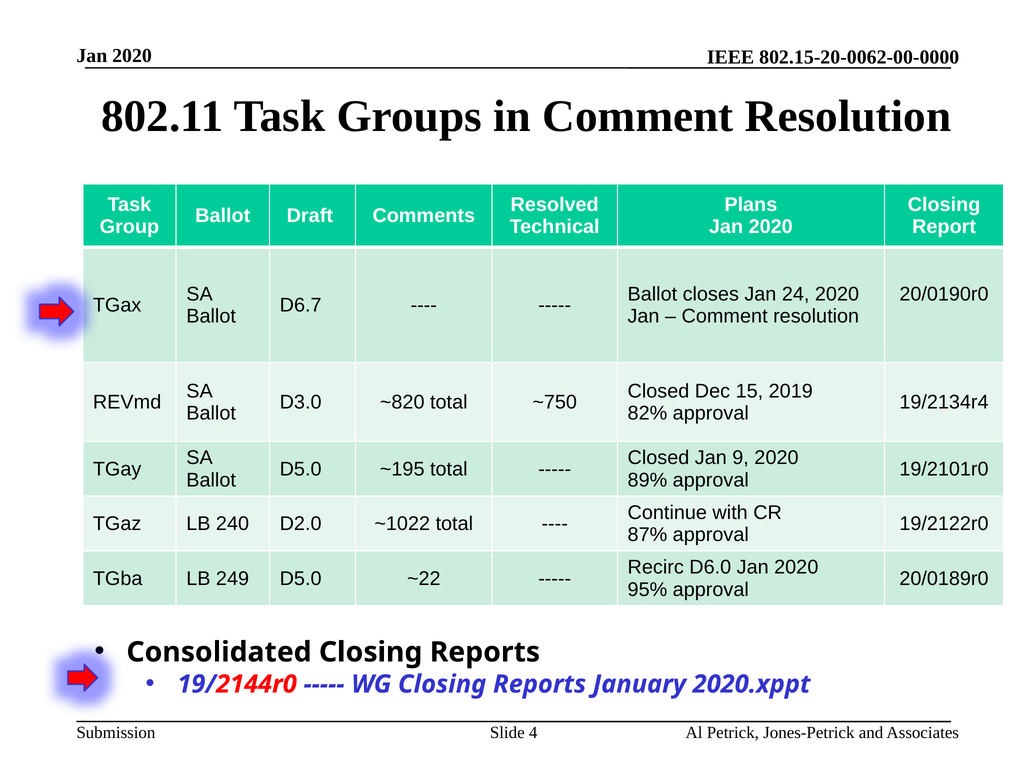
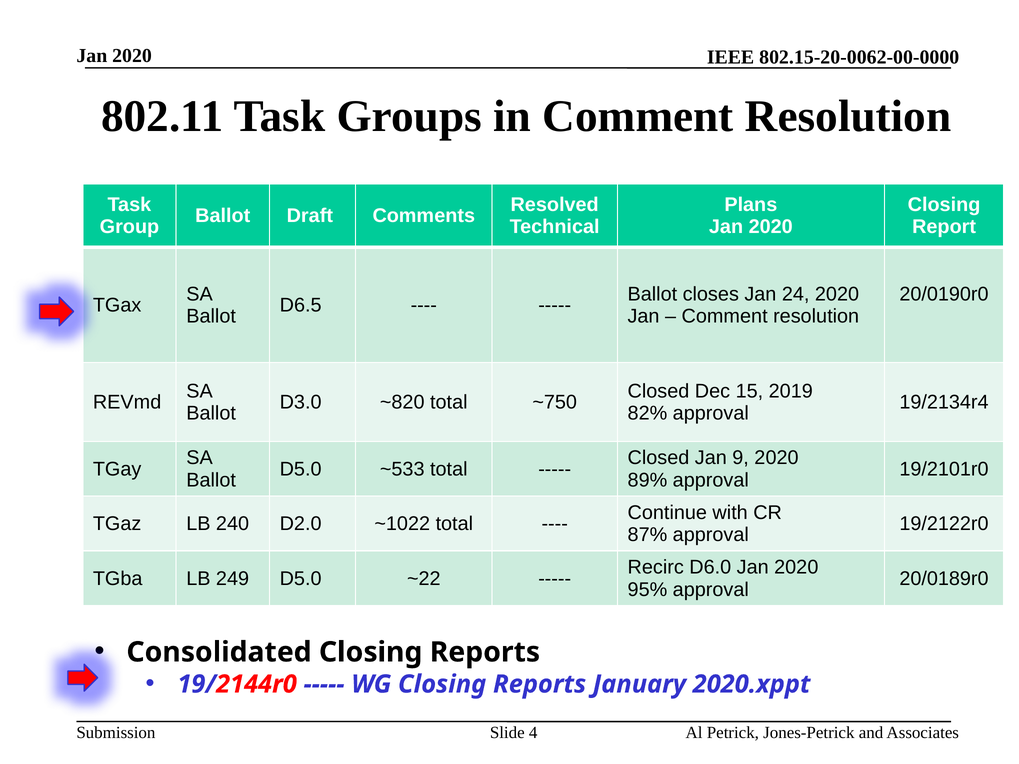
D6.7: D6.7 -> D6.5
~195: ~195 -> ~533
